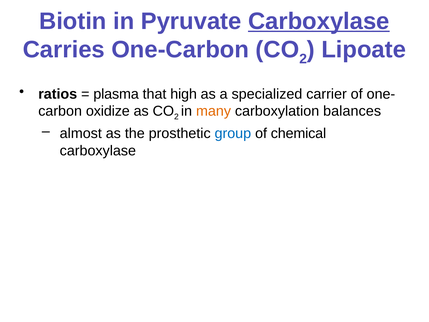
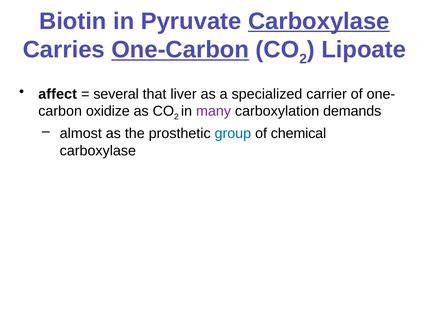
One-Carbon underline: none -> present
ratios: ratios -> affect
plasma: plasma -> several
high: high -> liver
many colour: orange -> purple
balances: balances -> demands
